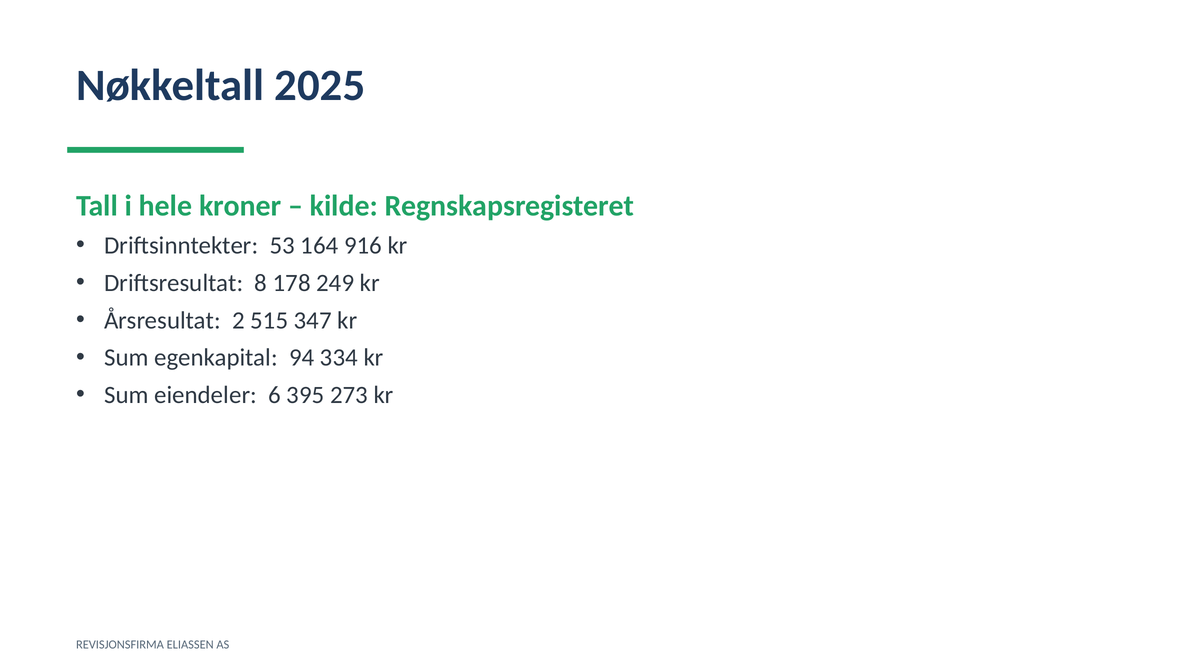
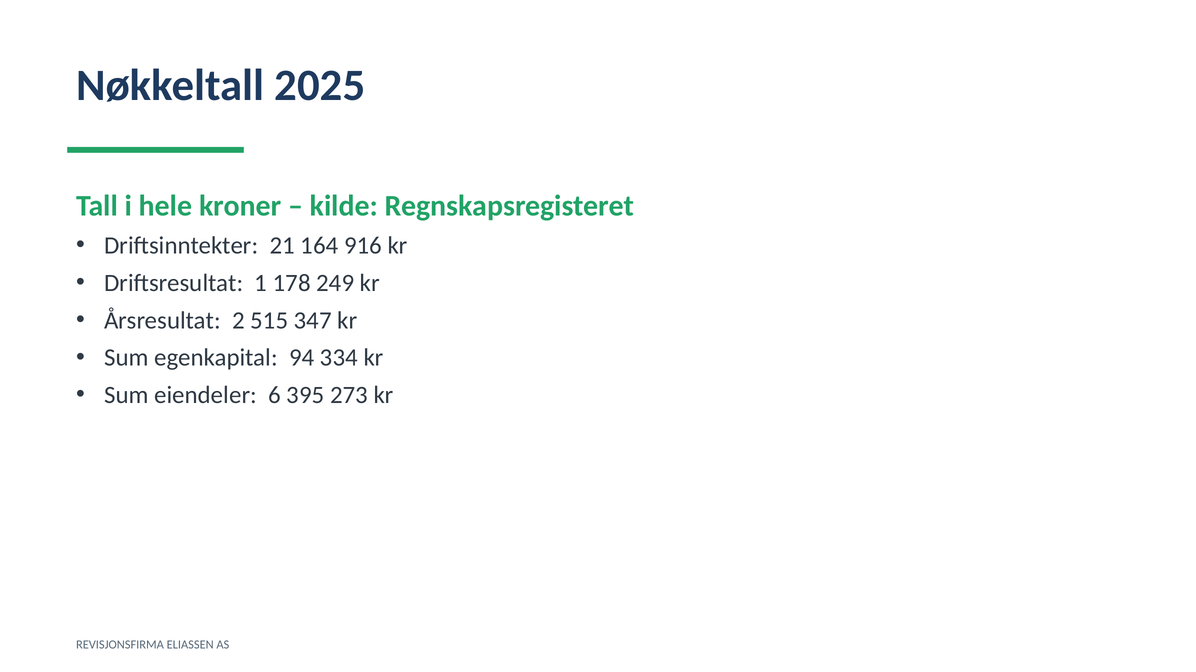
53: 53 -> 21
8: 8 -> 1
